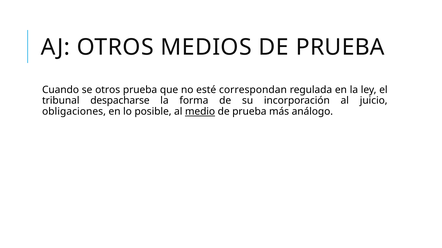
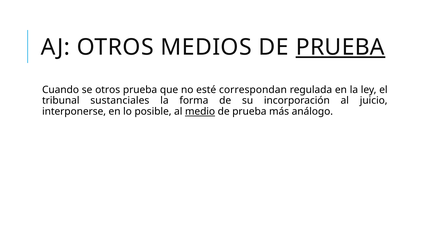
PRUEBA at (340, 47) underline: none -> present
despacharse: despacharse -> sustanciales
obligaciones: obligaciones -> interponerse
